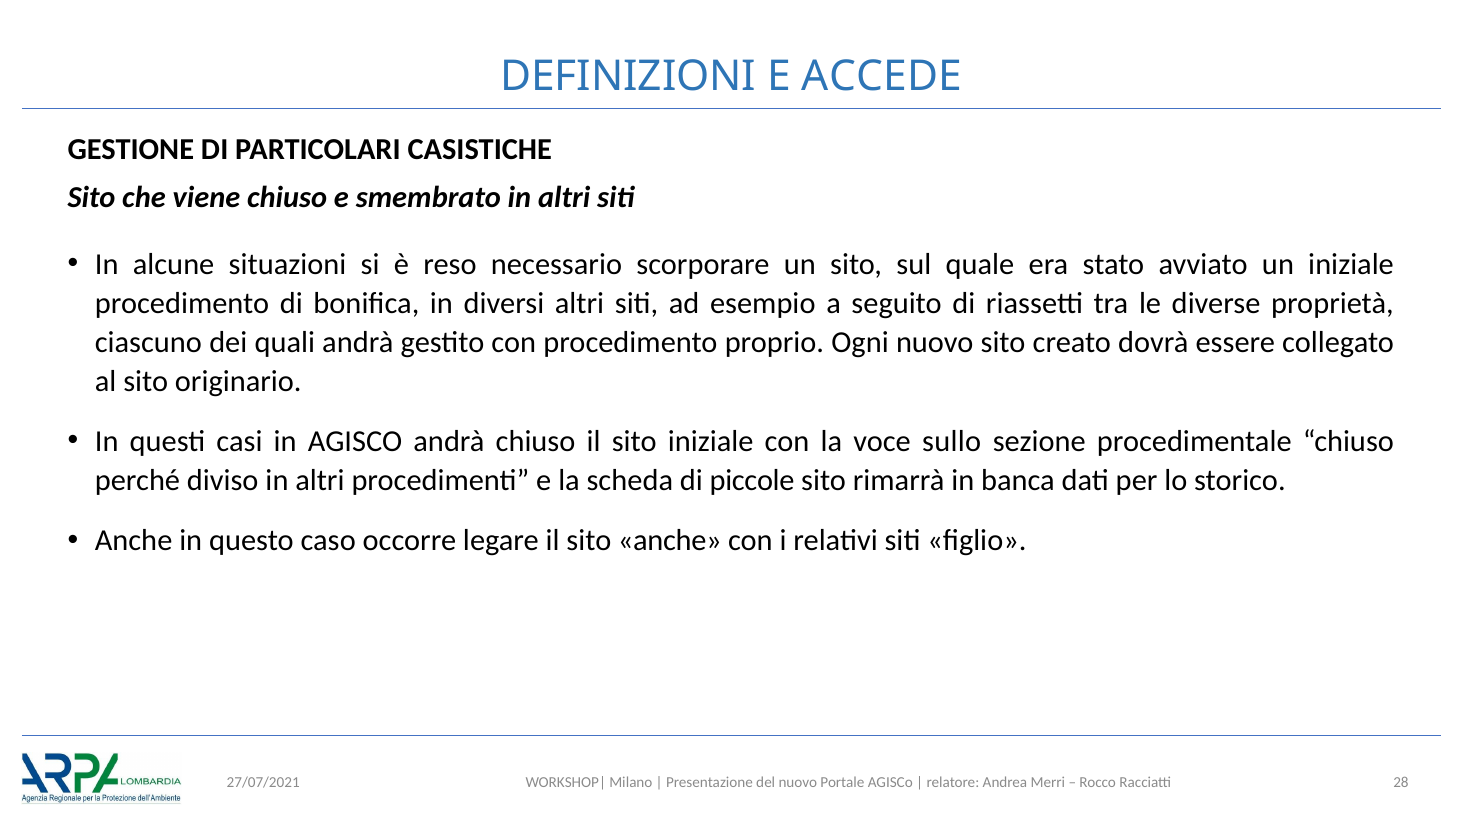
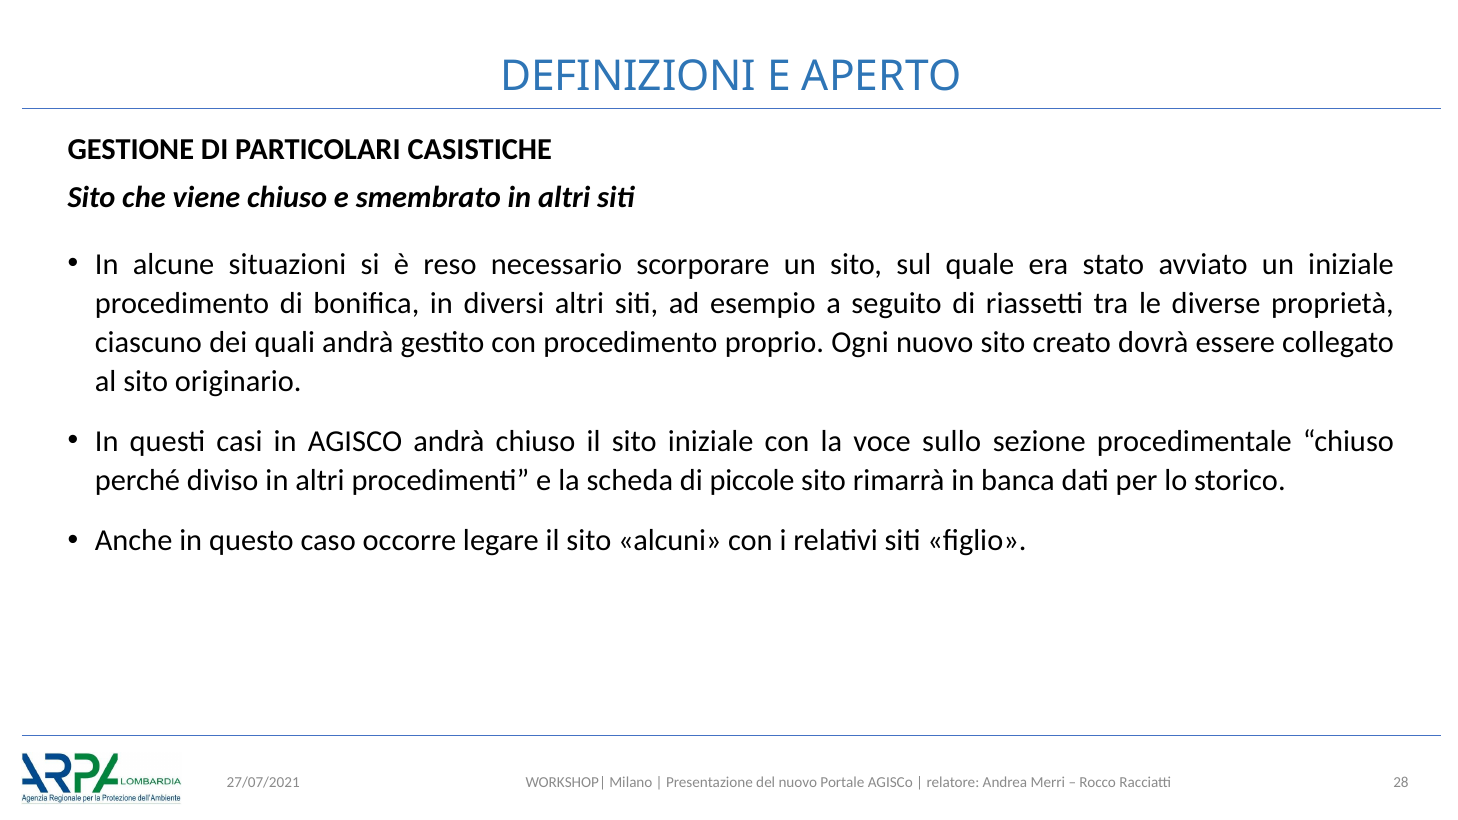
ACCEDE: ACCEDE -> APERTO
sito anche: anche -> alcuni
